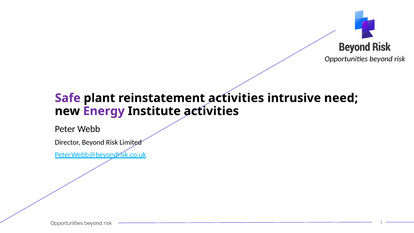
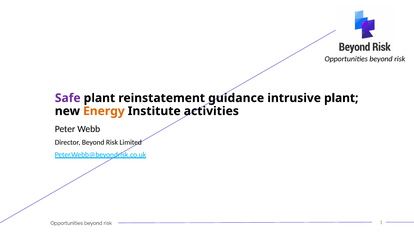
reinstatement activities: activities -> guidance
intrusive need: need -> plant
Energy colour: purple -> orange
